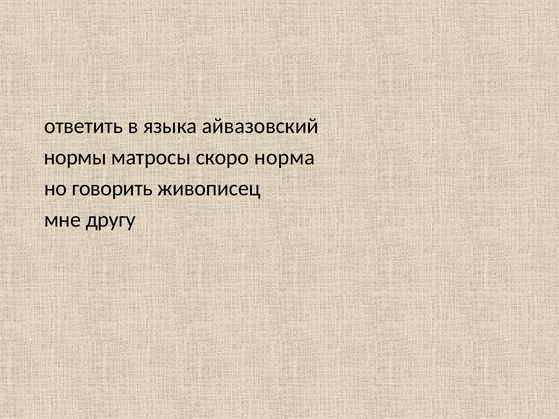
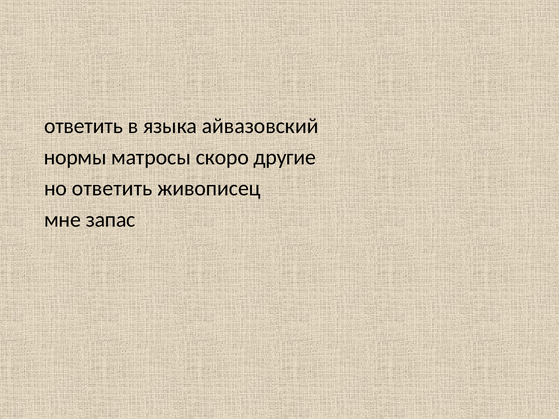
норма: норма -> другие
но говорить: говорить -> ответить
другу: другу -> запас
